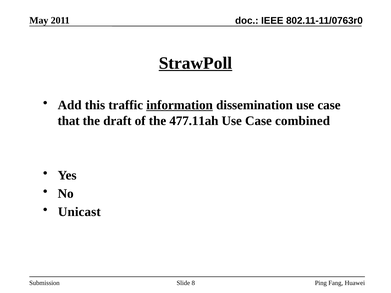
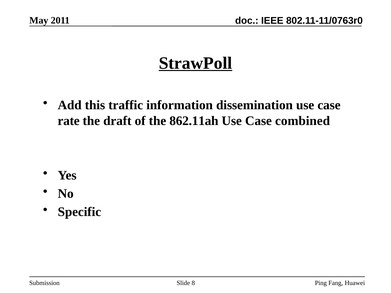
information underline: present -> none
that: that -> rate
477.11ah: 477.11ah -> 862.11ah
Unicast: Unicast -> Specific
